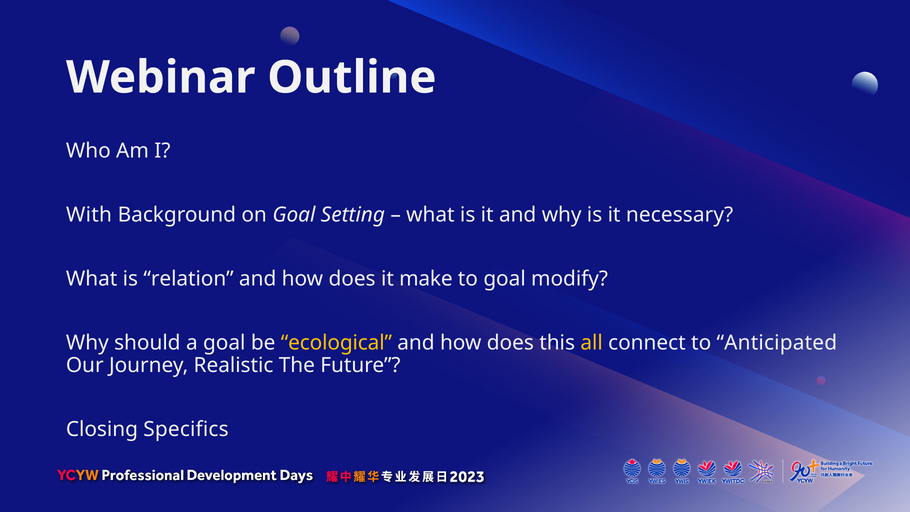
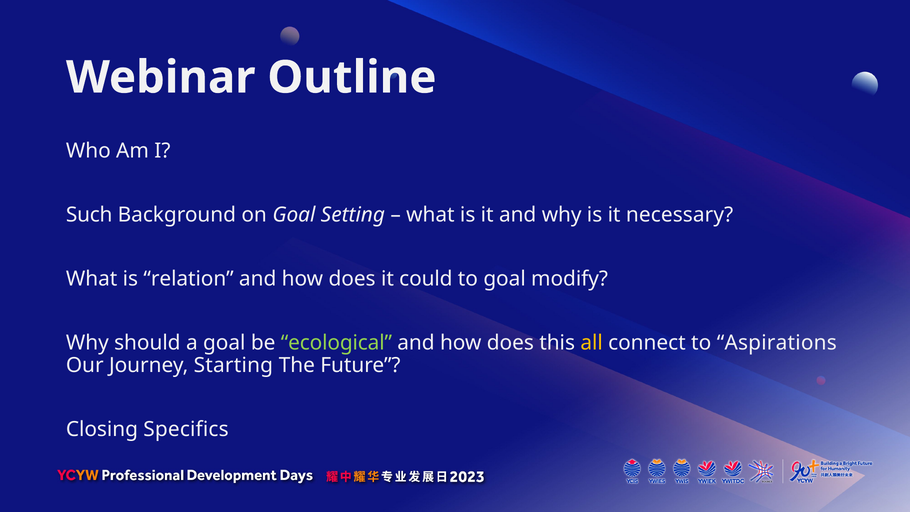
With: With -> Such
make: make -> could
ecological colour: yellow -> light green
Anticipated: Anticipated -> Aspirations
Realistic: Realistic -> Starting
